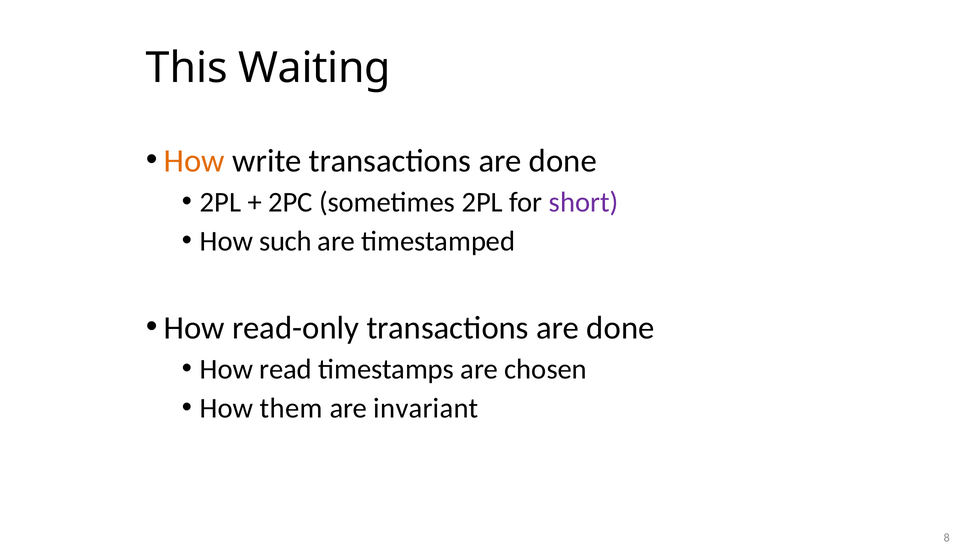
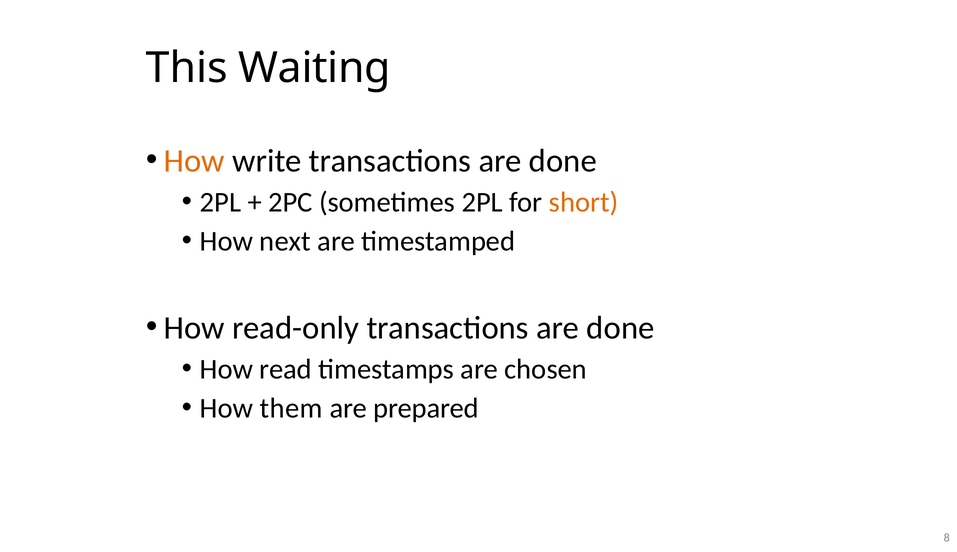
short colour: purple -> orange
such: such -> next
invariant: invariant -> prepared
